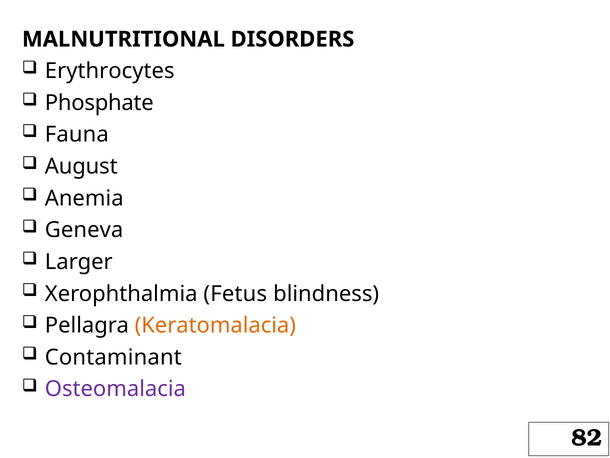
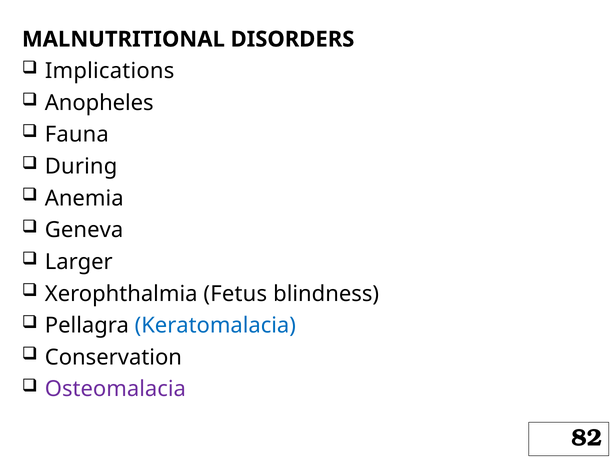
Erythrocytes: Erythrocytes -> Implications
Phosphate: Phosphate -> Anopheles
August: August -> During
Keratomalacia colour: orange -> blue
Contaminant: Contaminant -> Conservation
